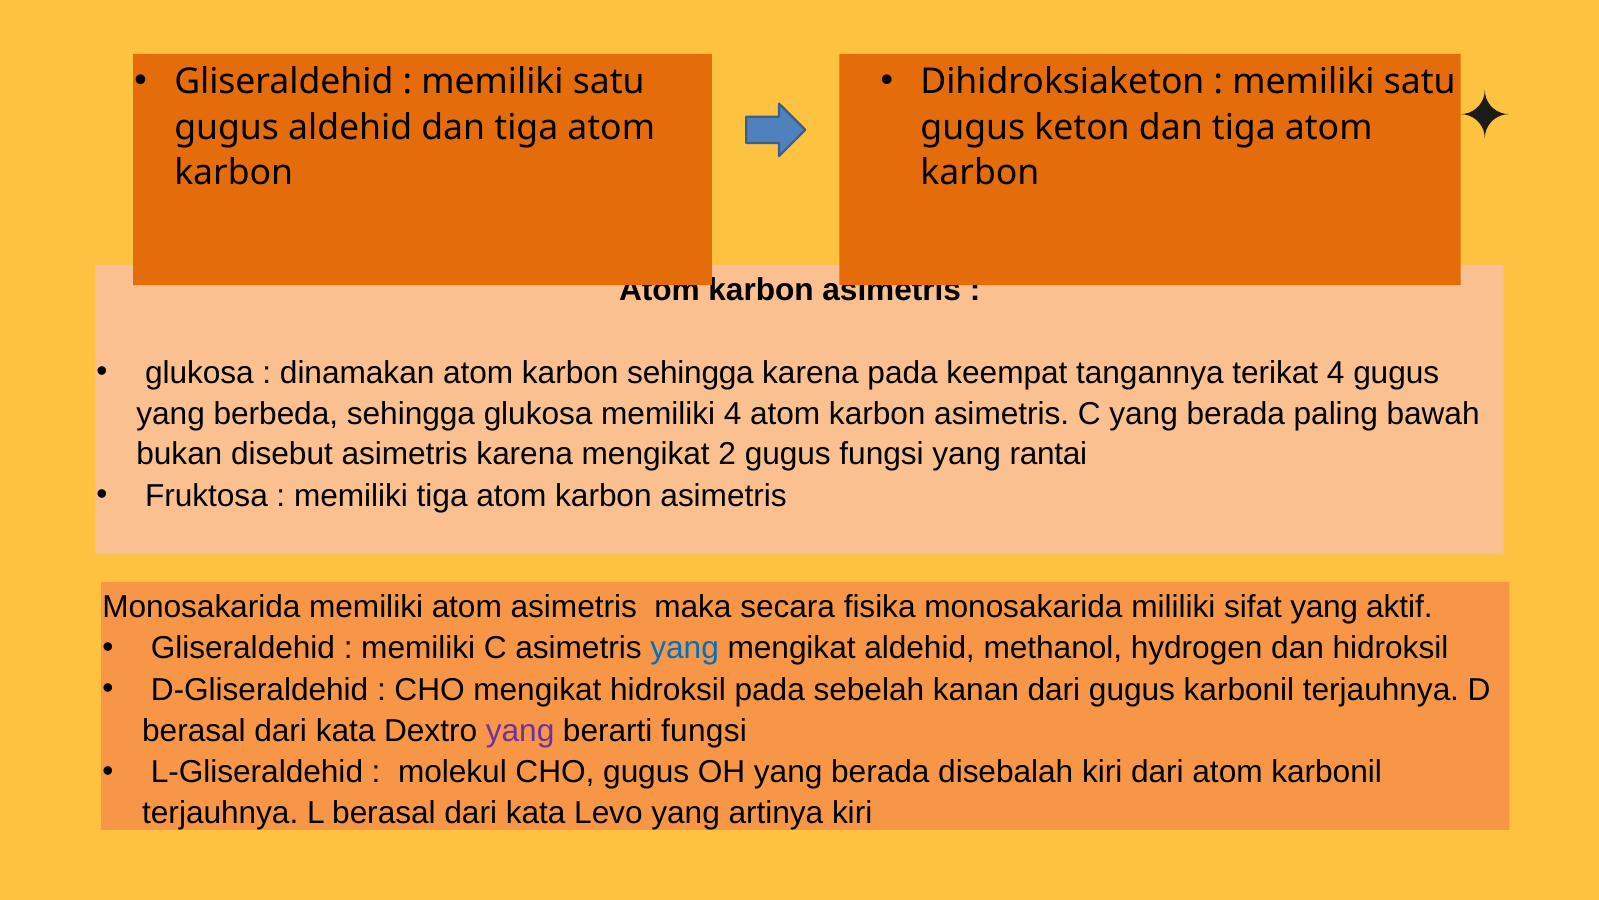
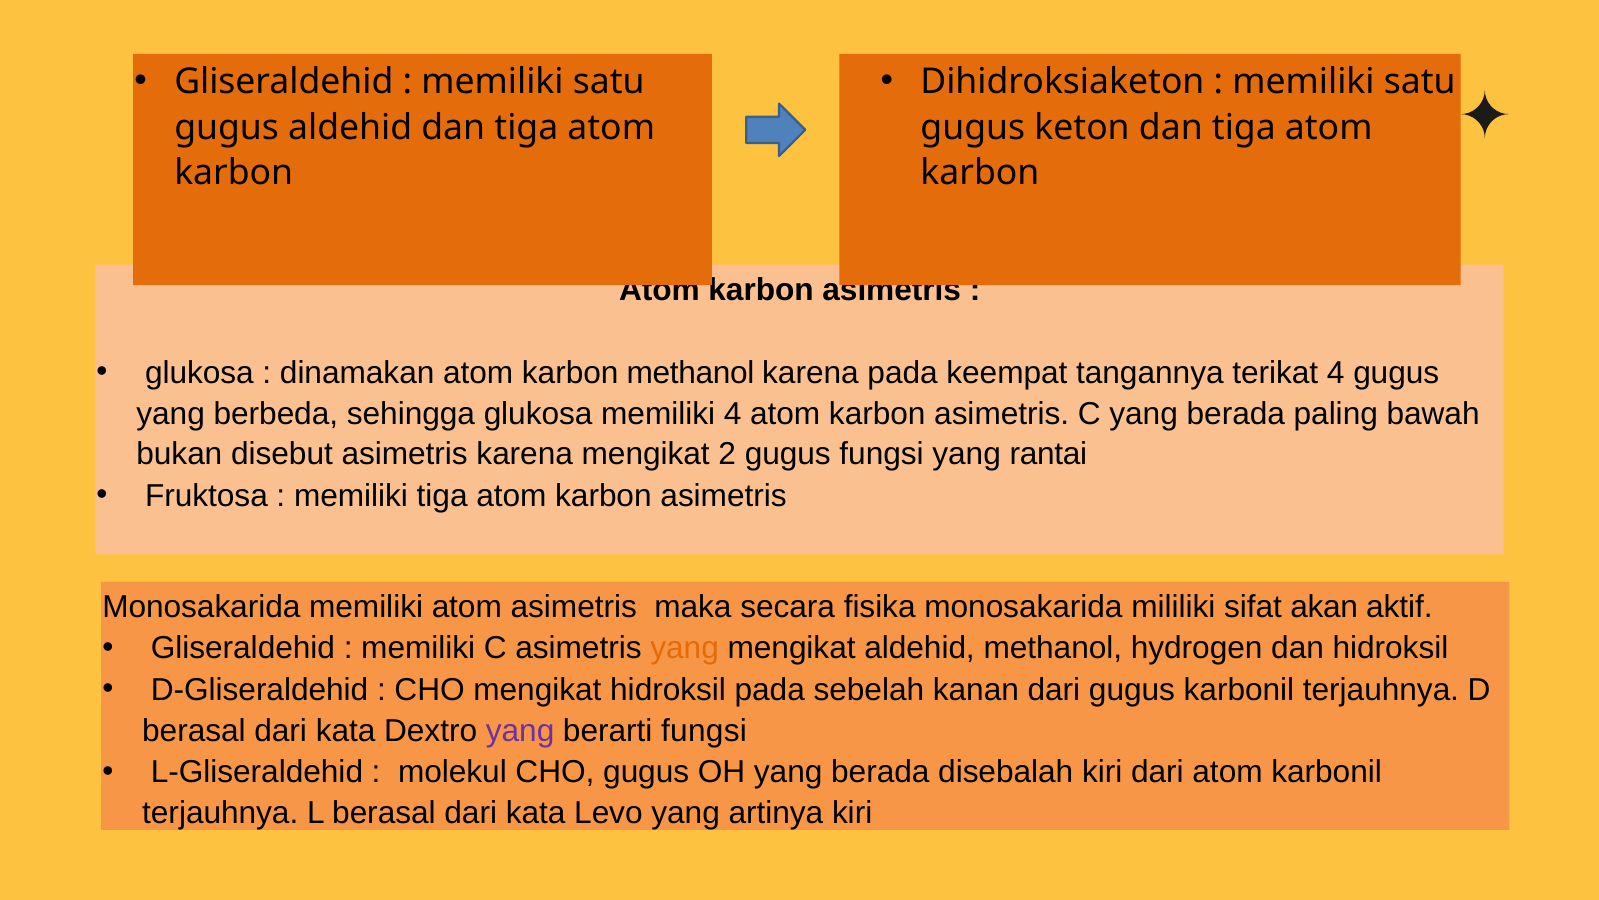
karbon sehingga: sehingga -> methanol
sifat yang: yang -> akan
yang at (685, 648) colour: blue -> orange
